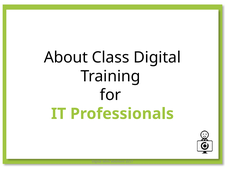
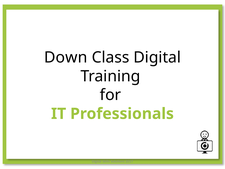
About: About -> Down
